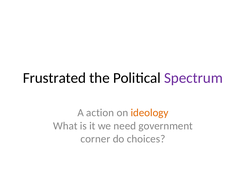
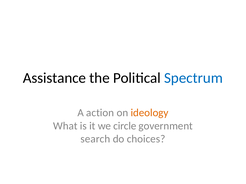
Frustrated: Frustrated -> Assistance
Spectrum colour: purple -> blue
need: need -> circle
corner: corner -> search
